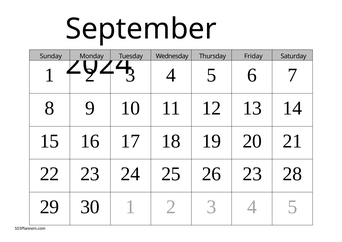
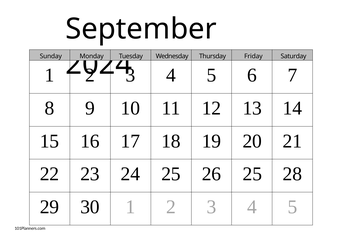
26 23: 23 -> 25
